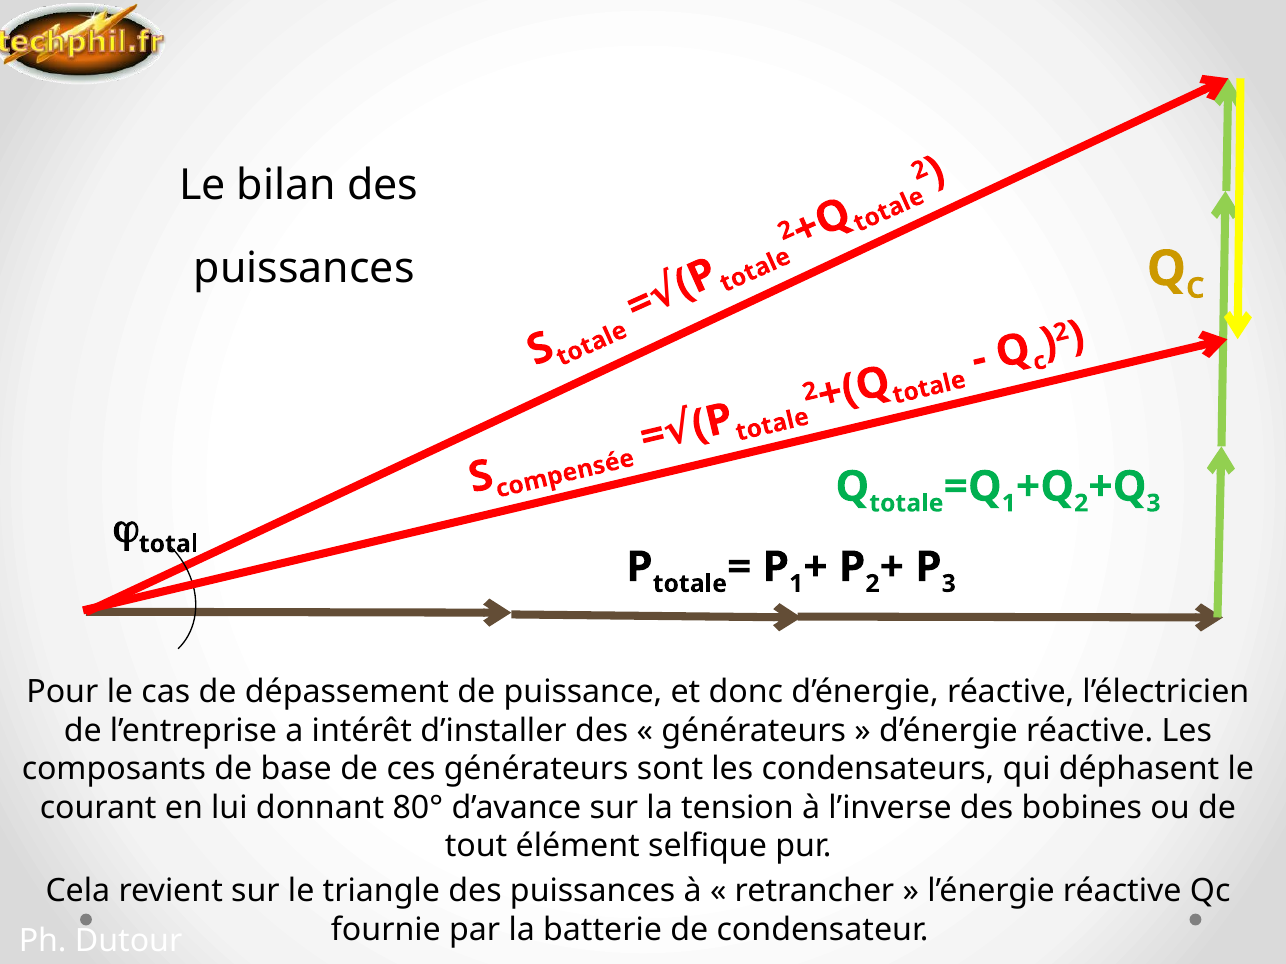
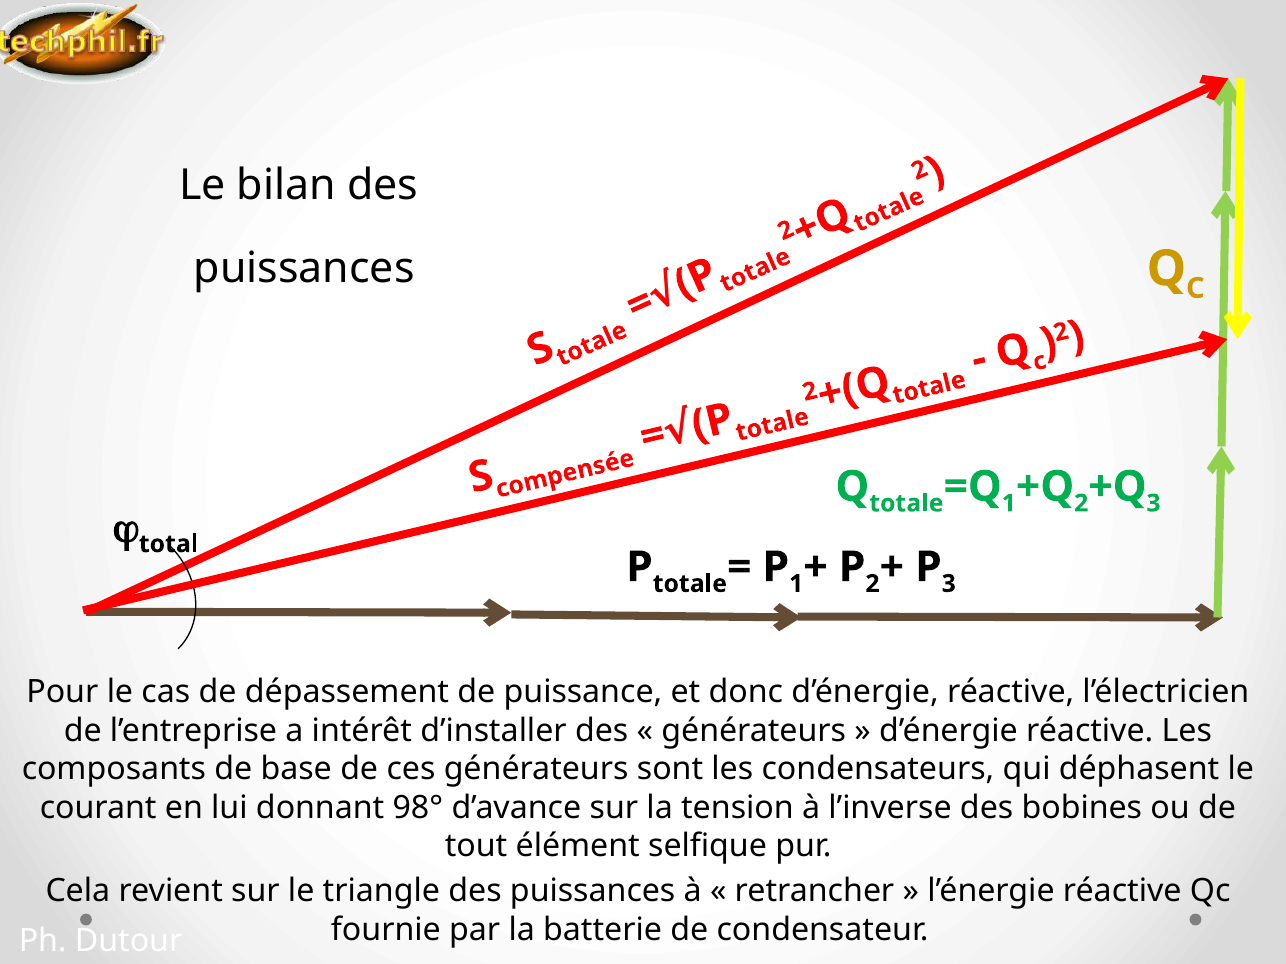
80°: 80° -> 98°
